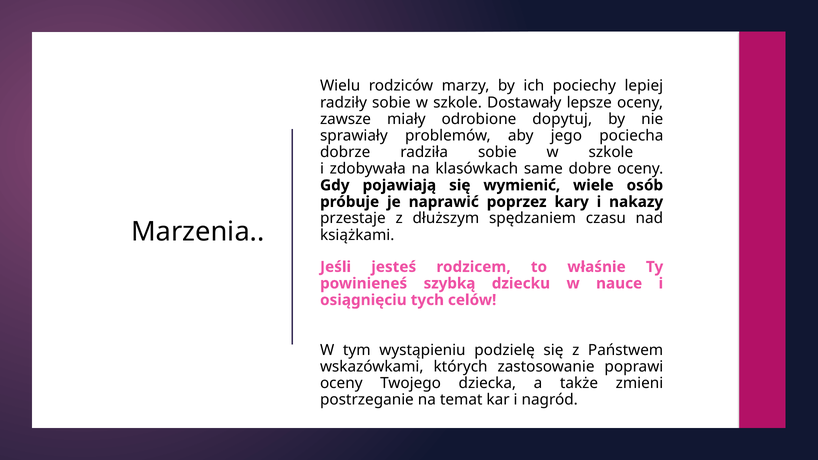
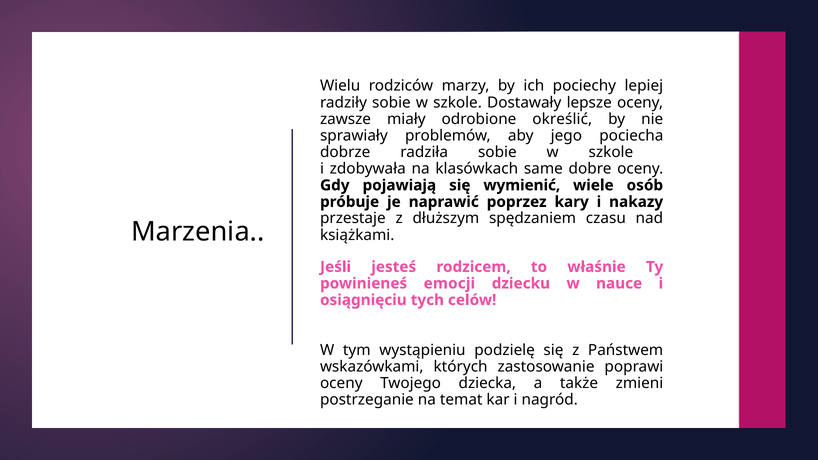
dopytuj: dopytuj -> określić
szybką: szybką -> emocji
